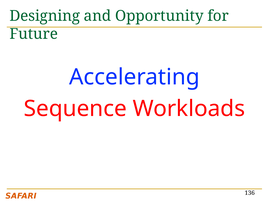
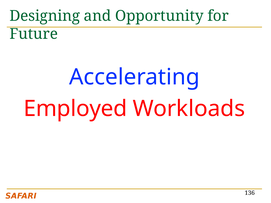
Sequence: Sequence -> Employed
